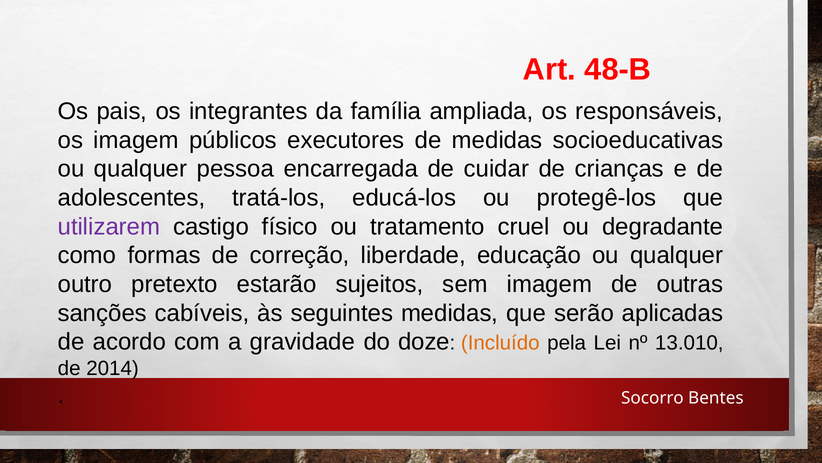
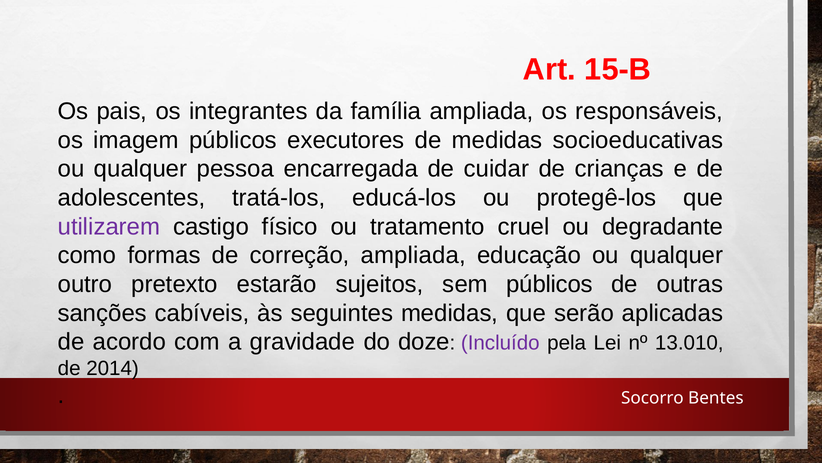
48-B: 48-B -> 15-B
correção liberdade: liberdade -> ampliada
sem imagem: imagem -> públicos
Incluído colour: orange -> purple
